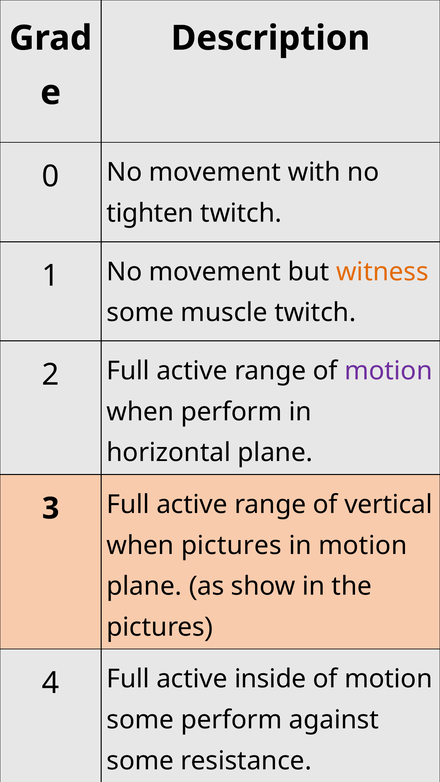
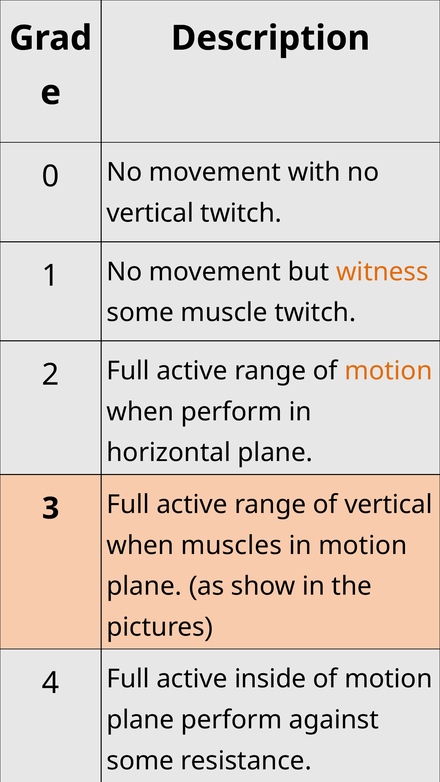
tighten at (150, 213): tighten -> vertical
motion at (388, 371) colour: purple -> orange
when pictures: pictures -> muscles
some at (140, 720): some -> plane
